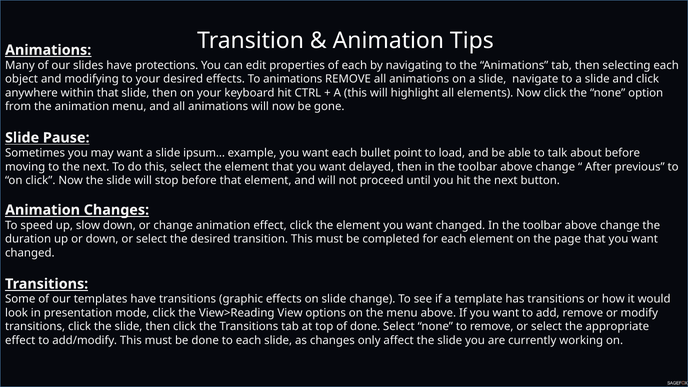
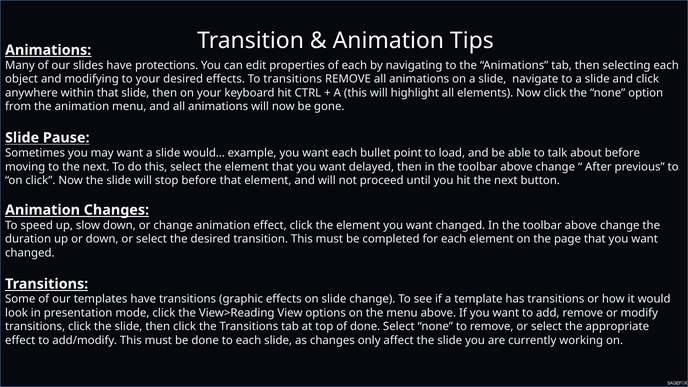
To animations: animations -> transitions
ipsum…: ipsum… -> would…
